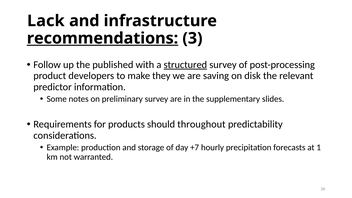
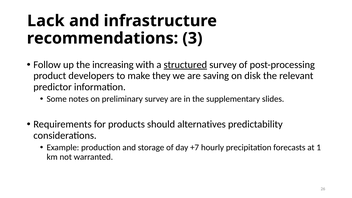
recommendations underline: present -> none
published: published -> increasing
throughout: throughout -> alternatives
